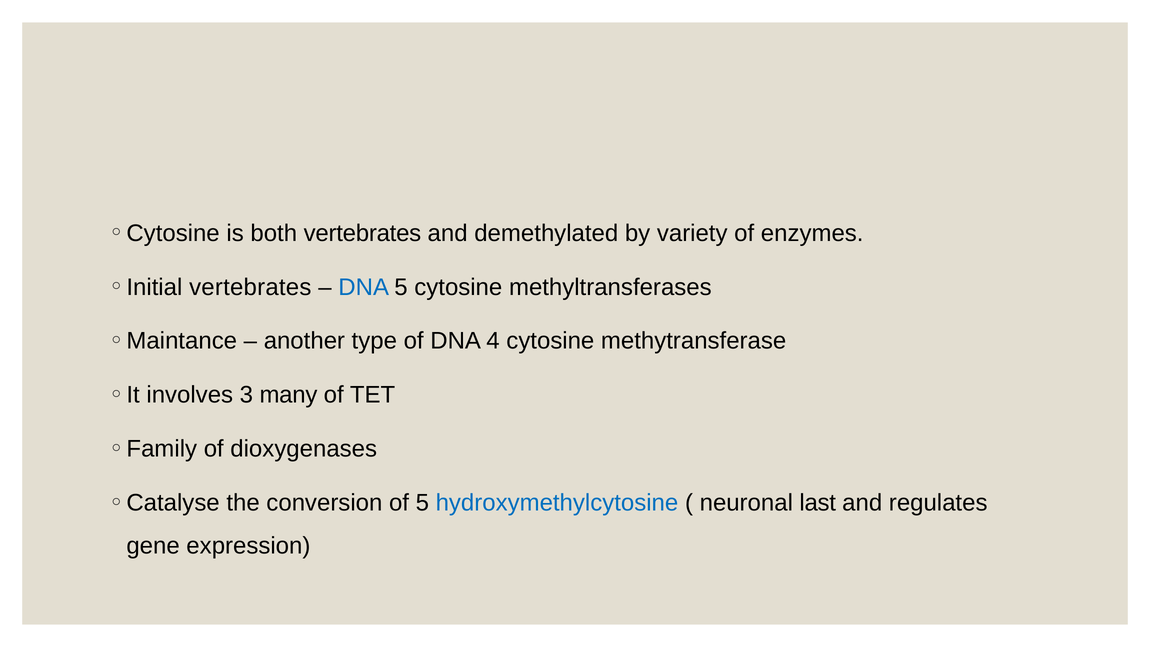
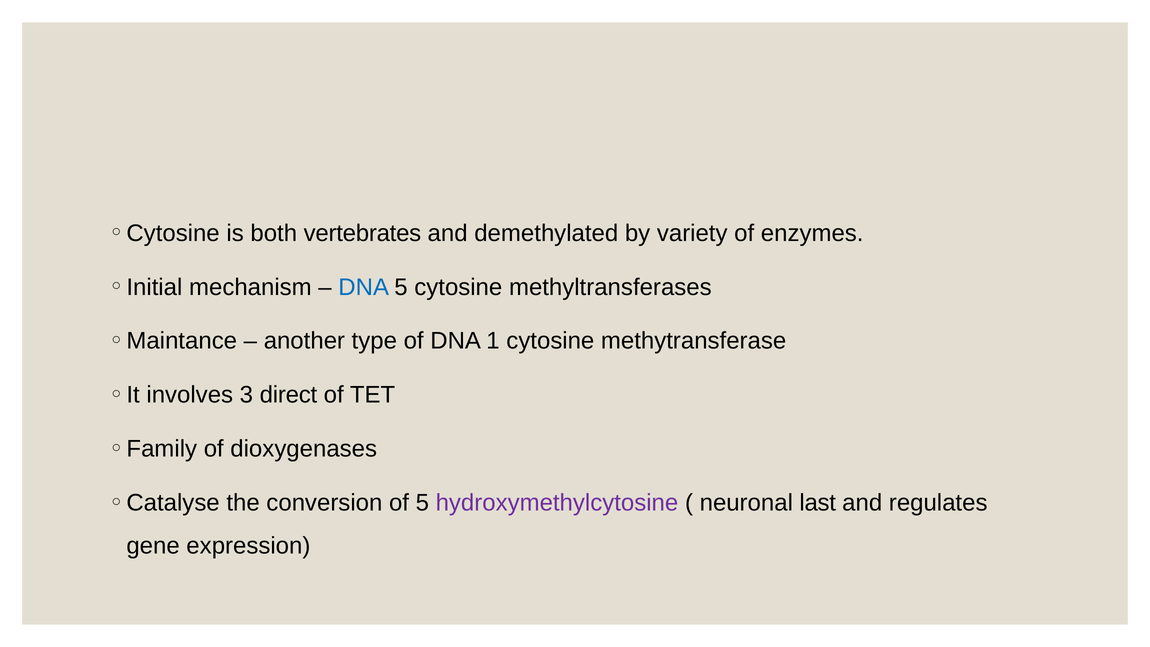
vertebrates at (250, 287): vertebrates -> mechanism
4: 4 -> 1
many: many -> direct
hydroxymethylcytosine colour: blue -> purple
